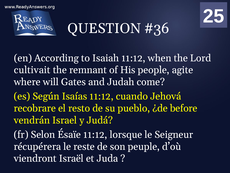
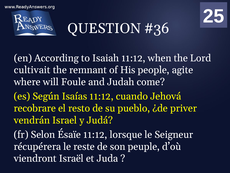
Gates: Gates -> Foule
before: before -> priver
